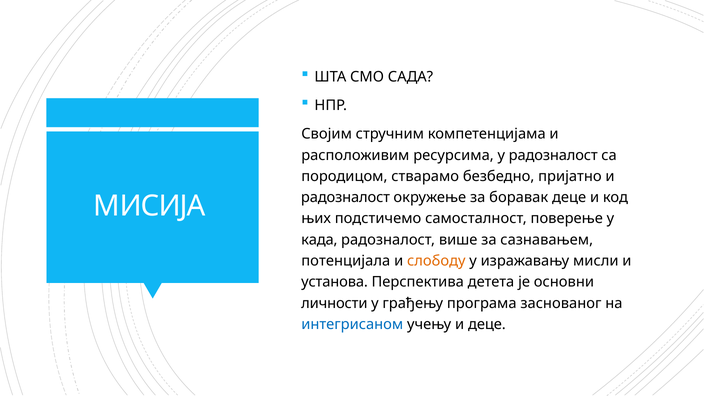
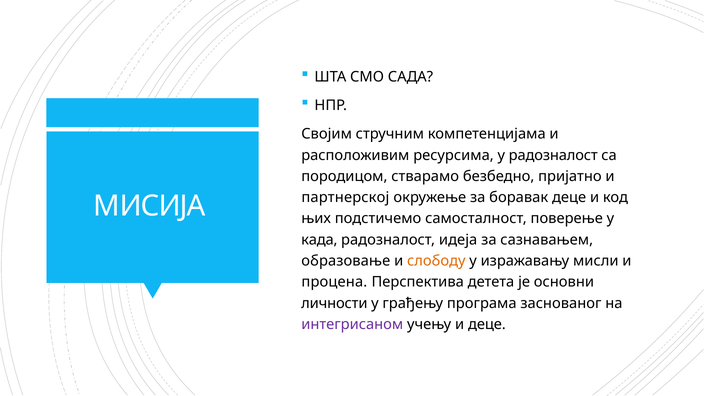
радозналост at (346, 198): радозналост -> партнерској
више: више -> идеја
потенцијала: потенцијала -> образовање
установа: установа -> процена
интегрисаном colour: blue -> purple
